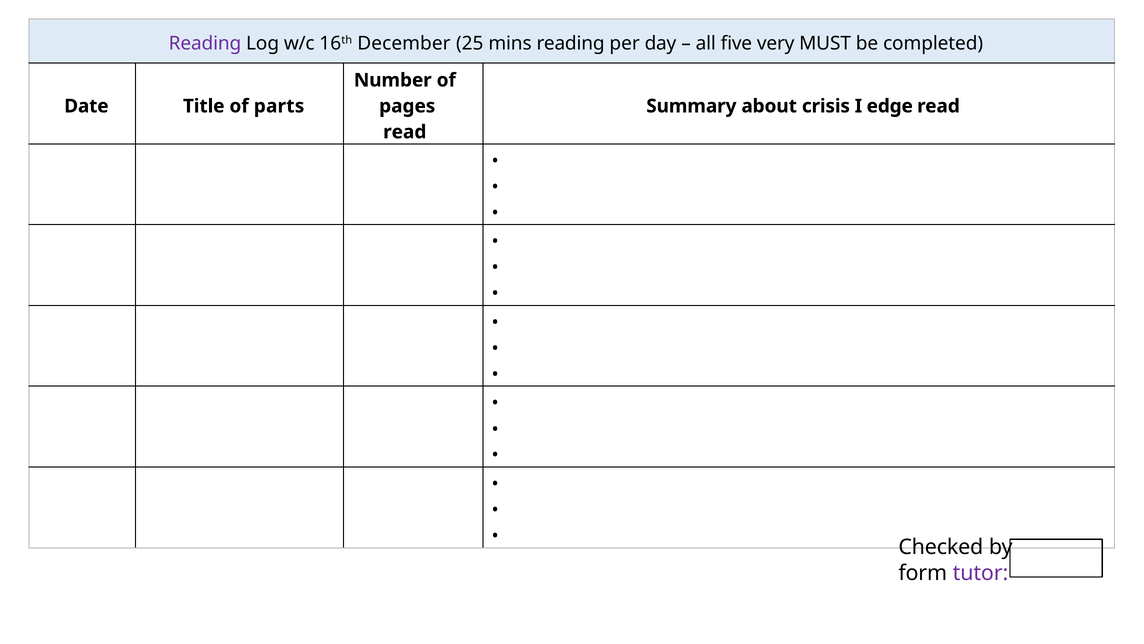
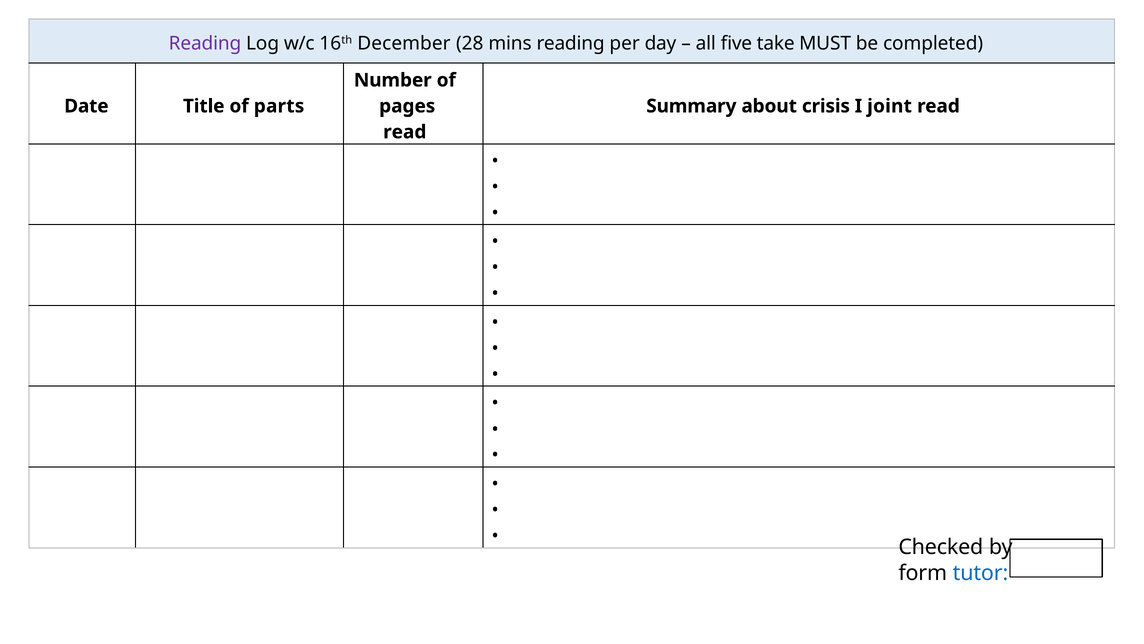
25: 25 -> 28
very: very -> take
edge: edge -> joint
tutor colour: purple -> blue
